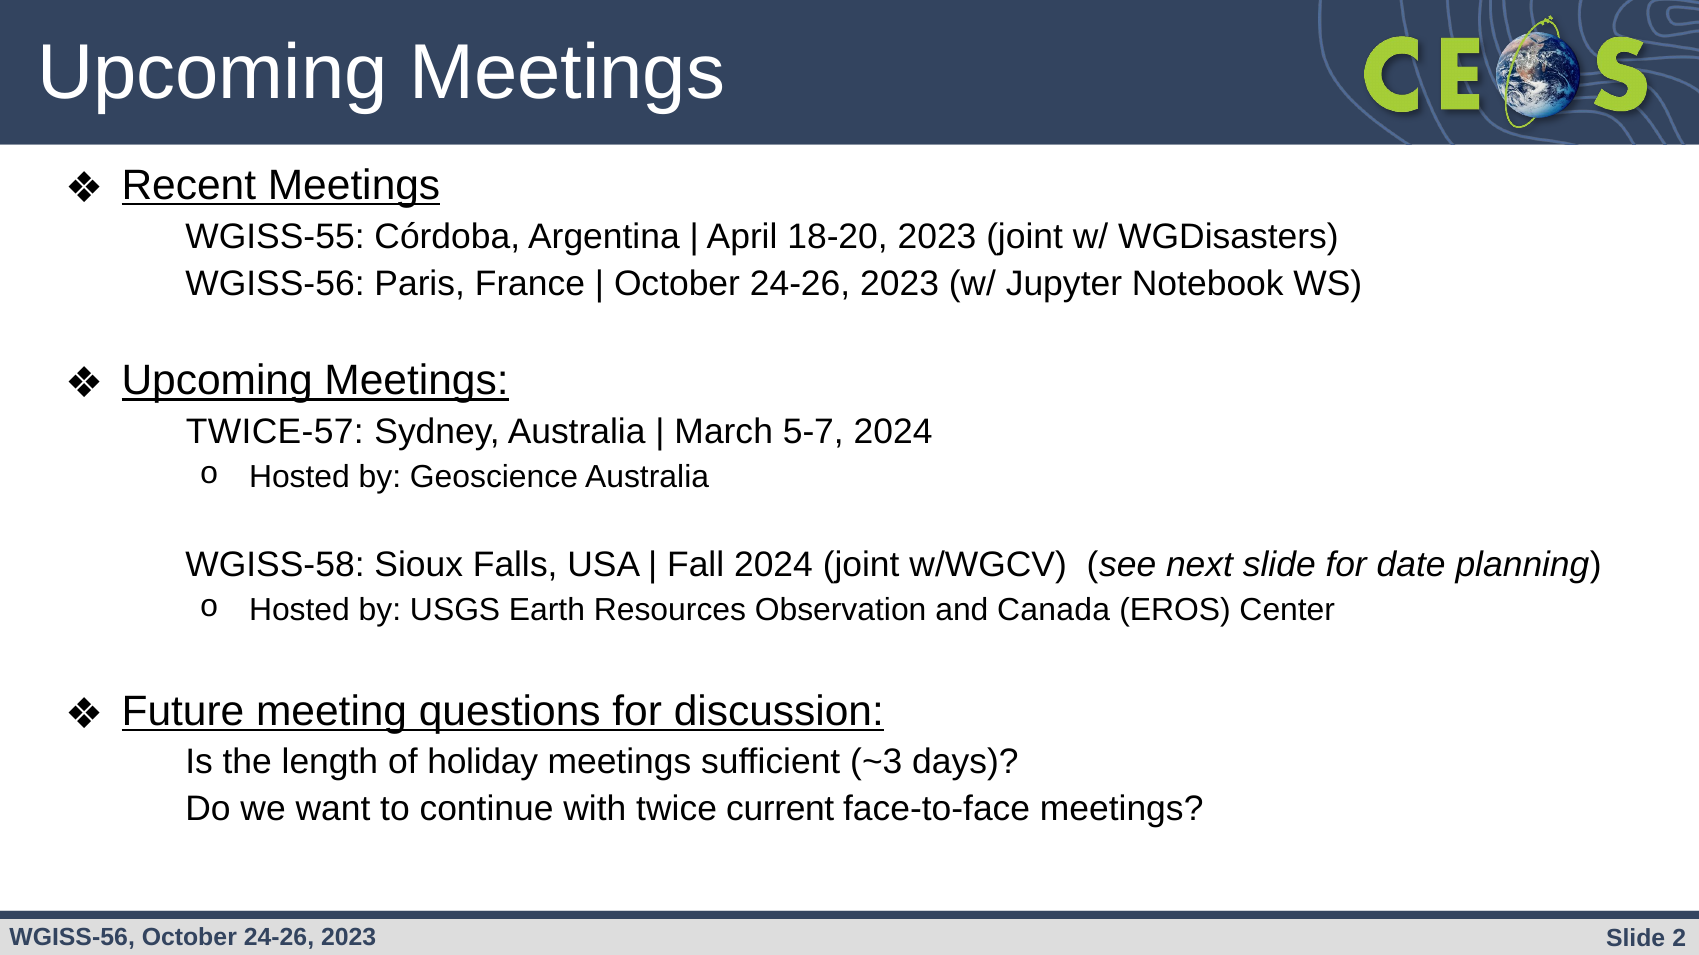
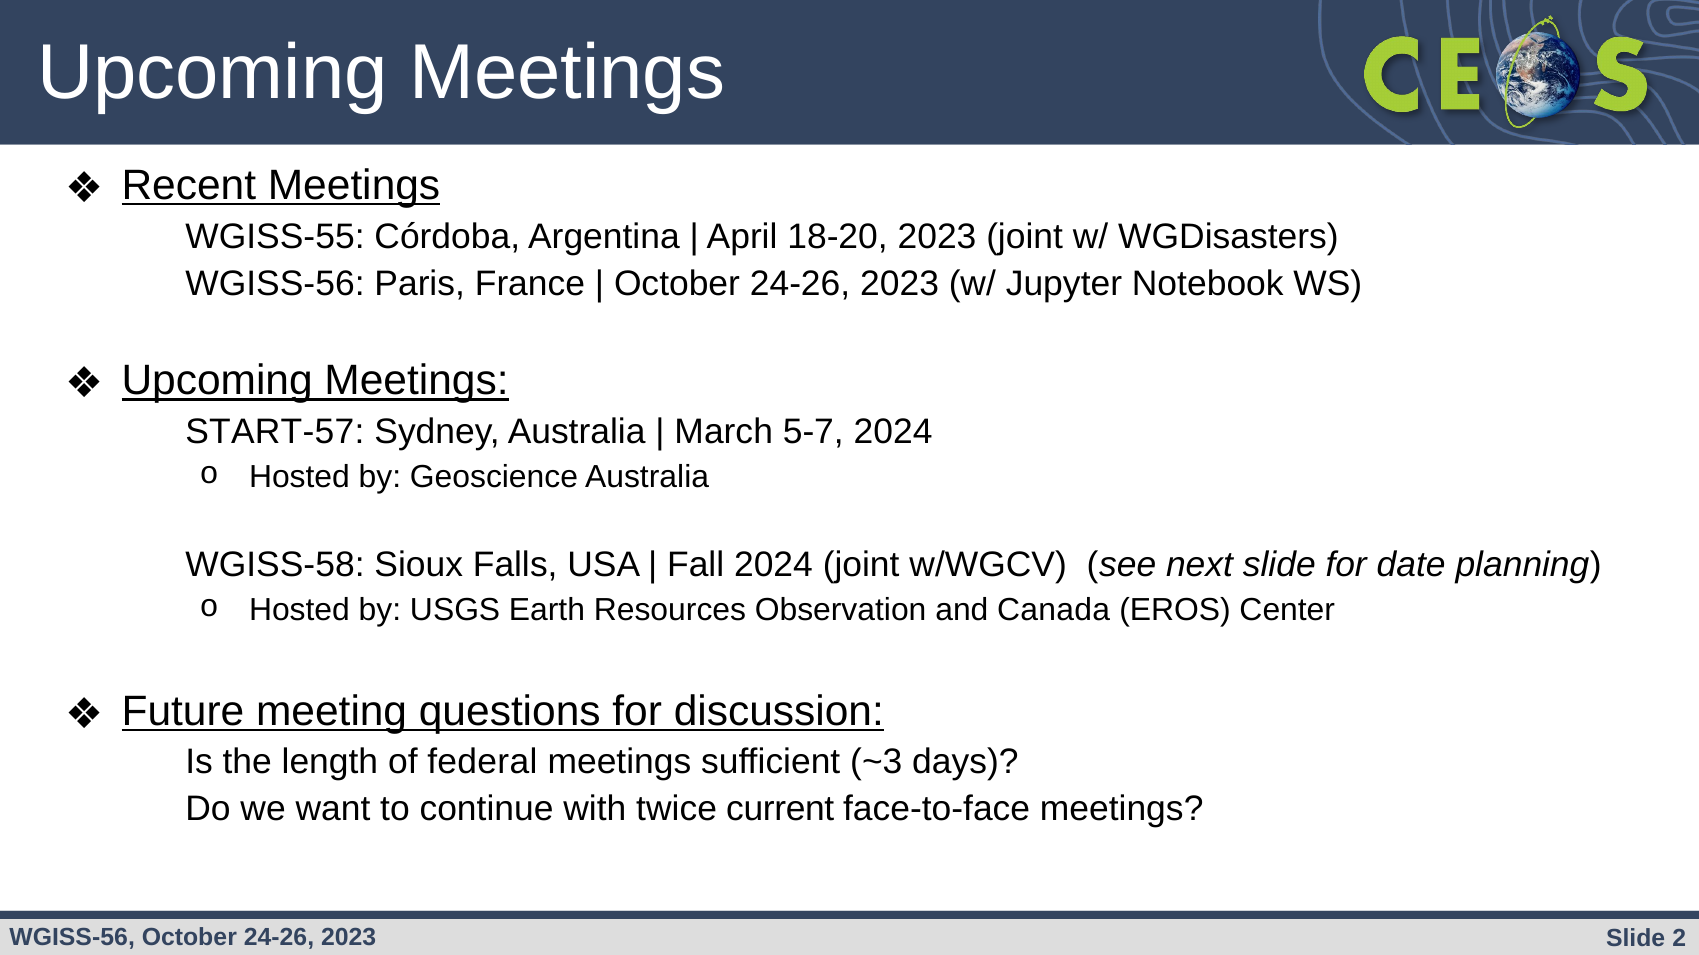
TWICE-57: TWICE-57 -> START-57
holiday: holiday -> federal
